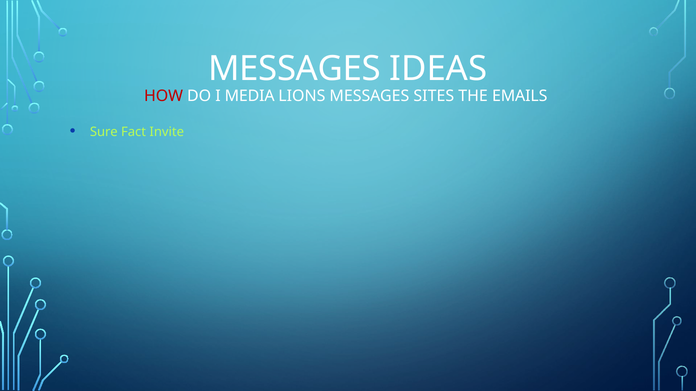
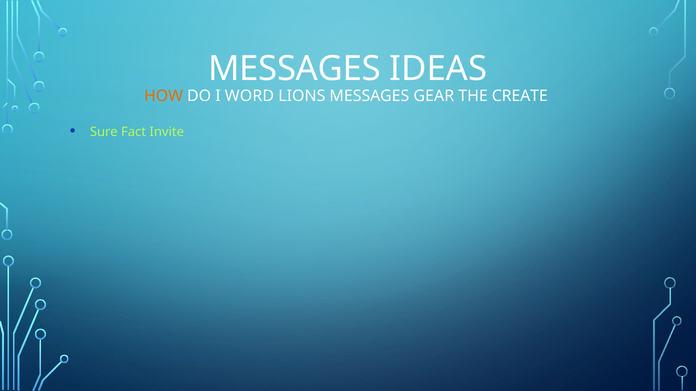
HOW colour: red -> orange
MEDIA: MEDIA -> WORD
SITES: SITES -> GEAR
EMAILS: EMAILS -> CREATE
